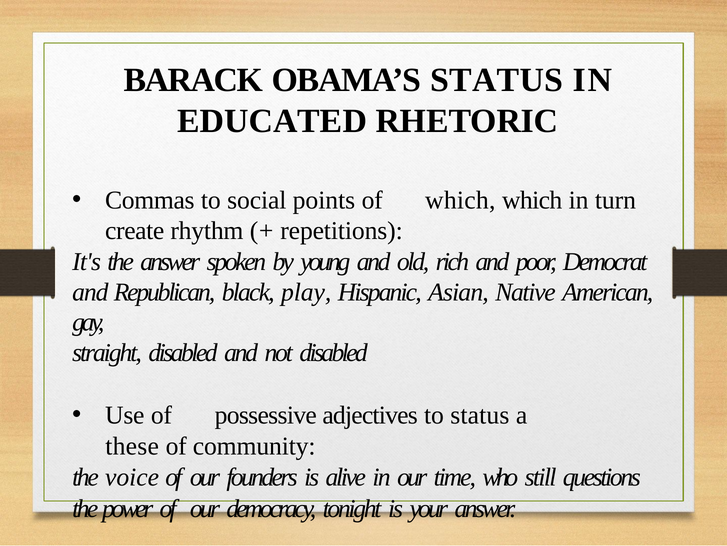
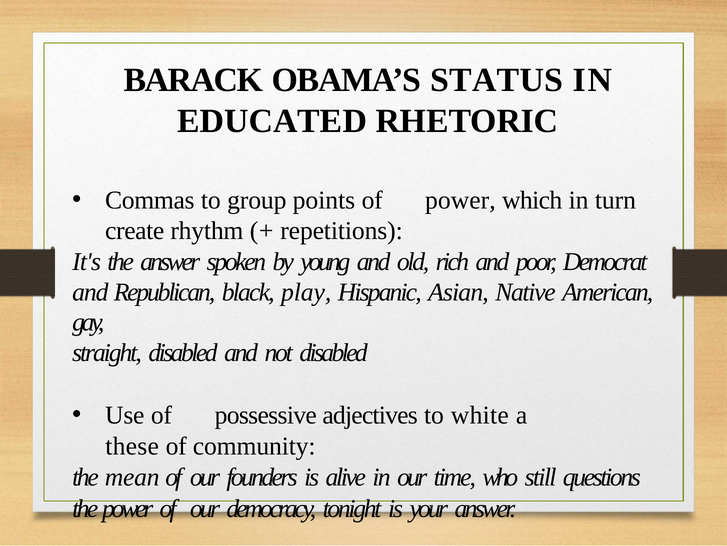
social: social -> group
of which: which -> power
to status: status -> white
voice: voice -> mean
